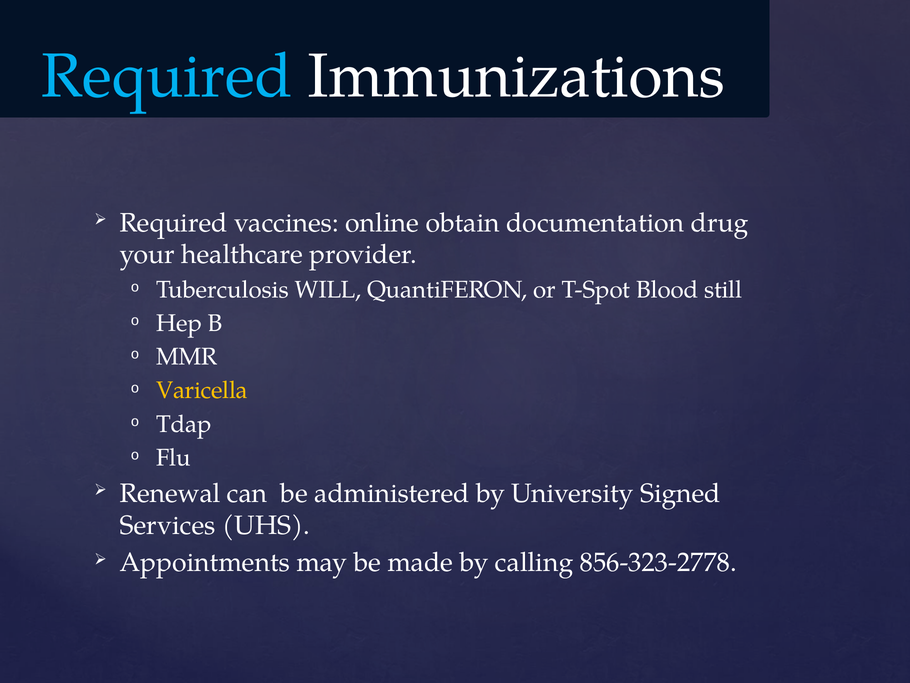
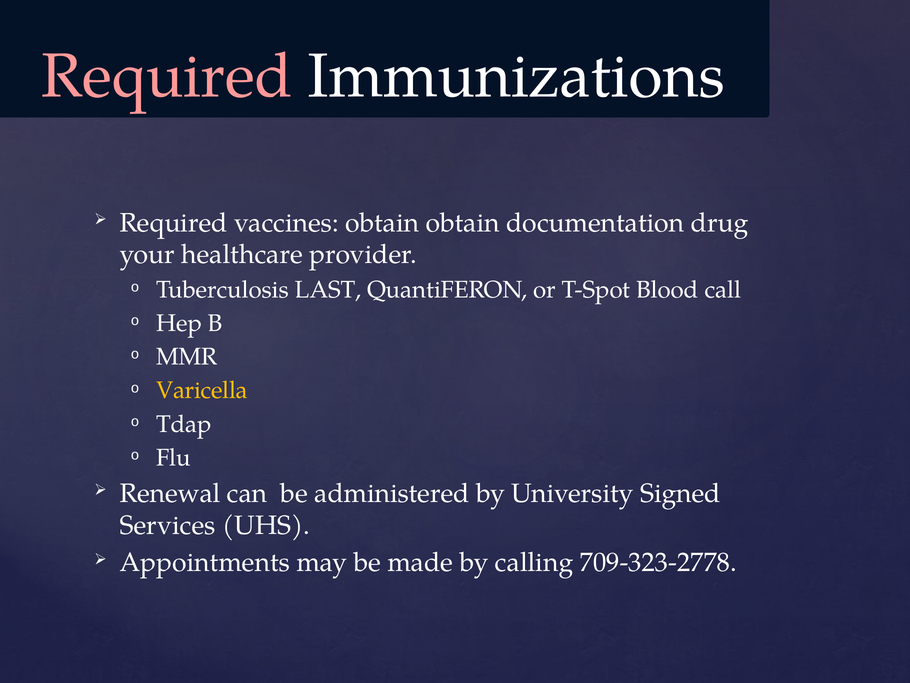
Required at (167, 76) colour: light blue -> pink
vaccines online: online -> obtain
WILL: WILL -> LAST
still: still -> call
856-323-2778: 856-323-2778 -> 709-323-2778
